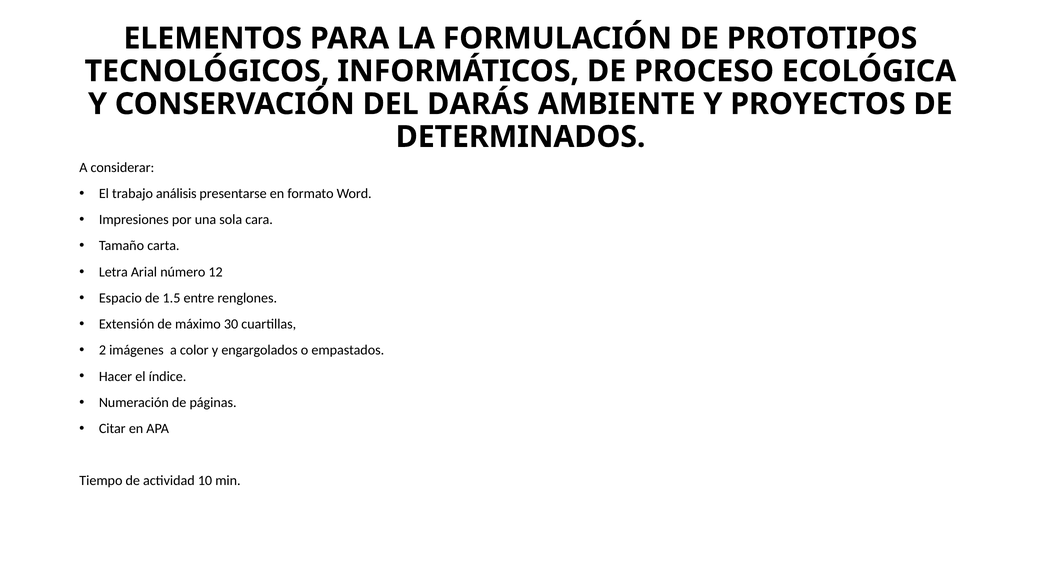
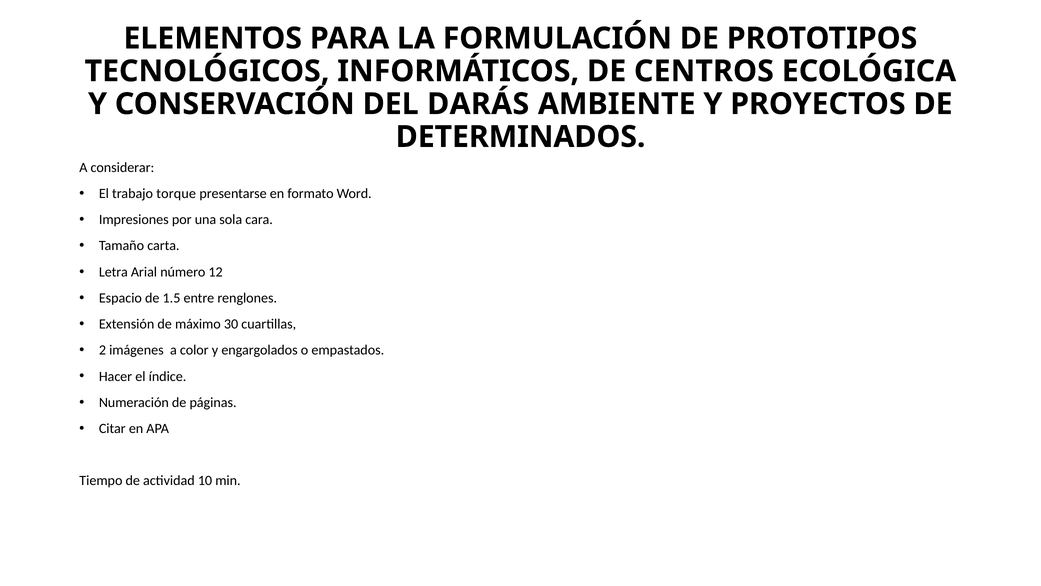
PROCESO: PROCESO -> CENTROS
análisis: análisis -> torque
